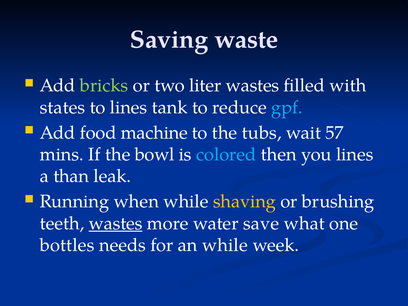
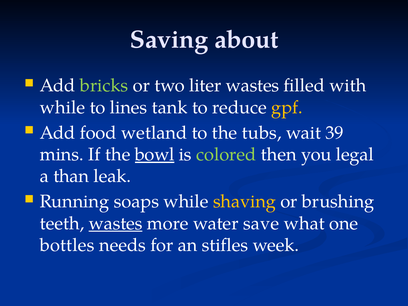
waste: waste -> about
states at (62, 107): states -> while
gpf colour: light blue -> yellow
machine: machine -> wetland
57: 57 -> 39
bowl underline: none -> present
colored colour: light blue -> light green
you lines: lines -> legal
when: when -> soaps
an while: while -> stifles
